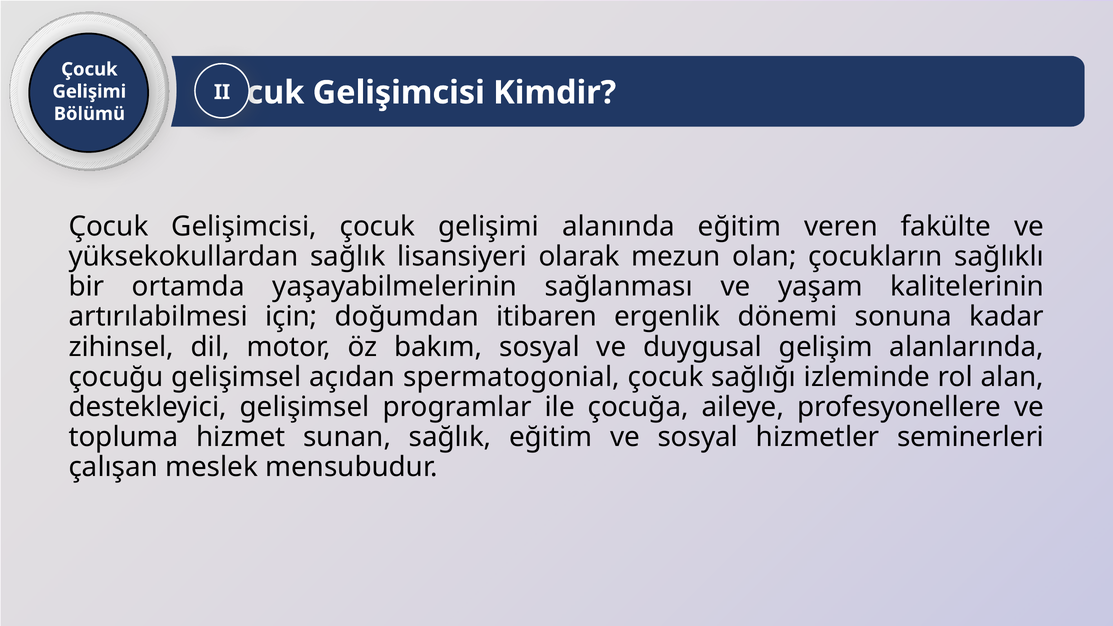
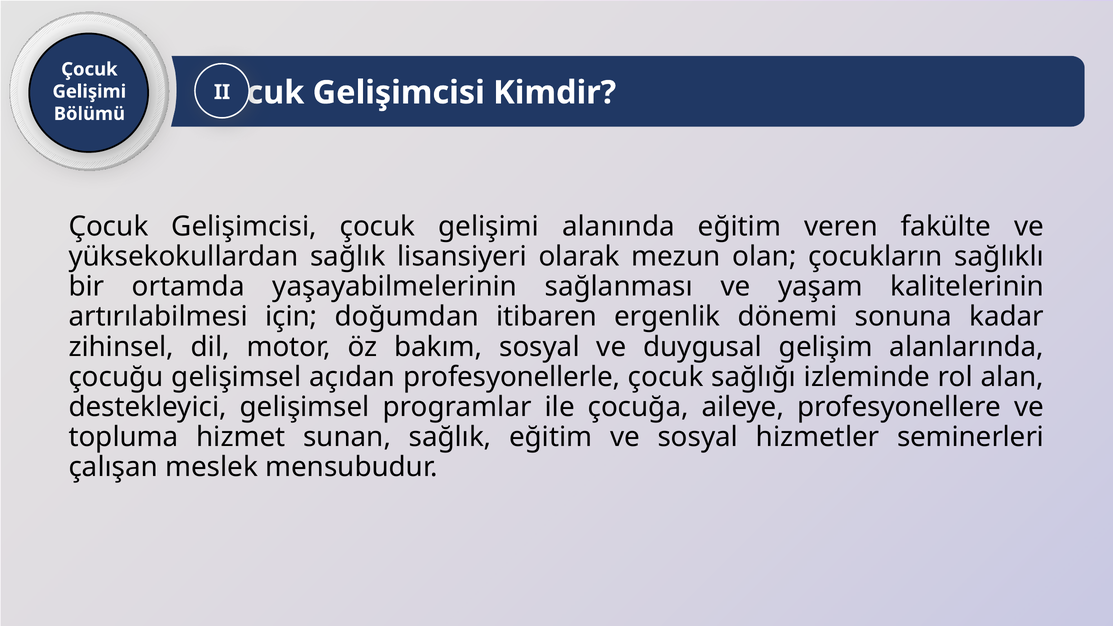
spermatogonial: spermatogonial -> profesyonellerle
